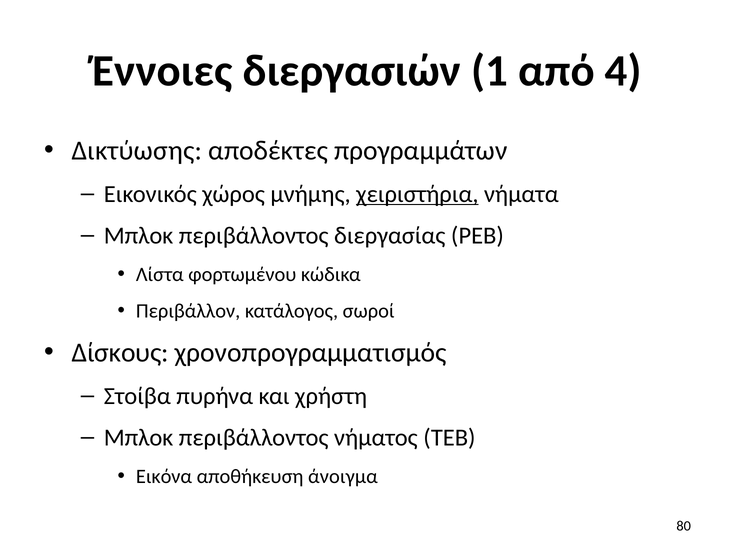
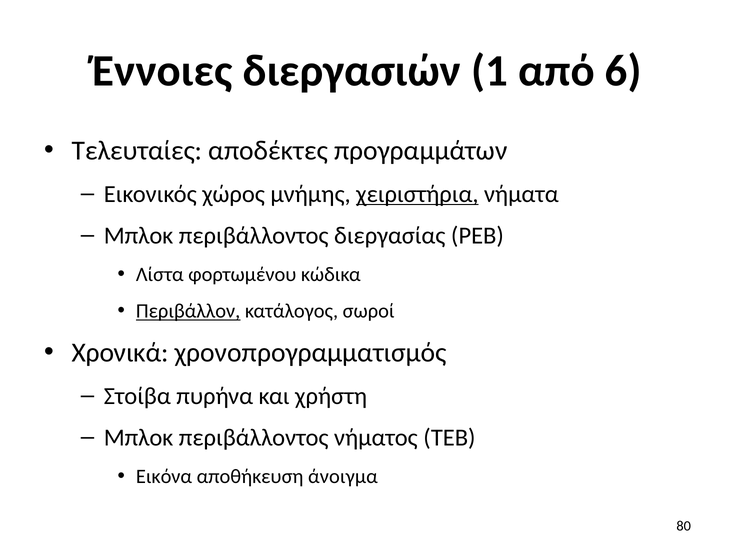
4: 4 -> 6
Δικτύωσης: Δικτύωσης -> Τελευταίες
Περιβάλλον underline: none -> present
Δίσκους: Δίσκους -> Χρονικά
